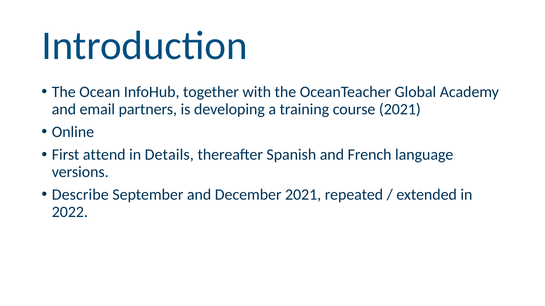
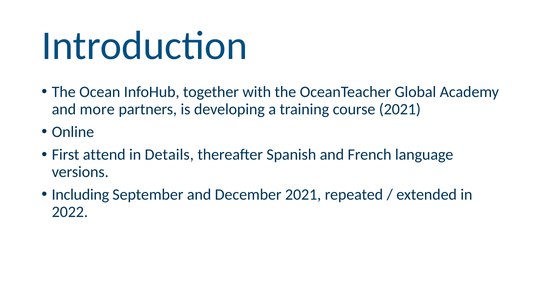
email: email -> more
Describe: Describe -> Including
